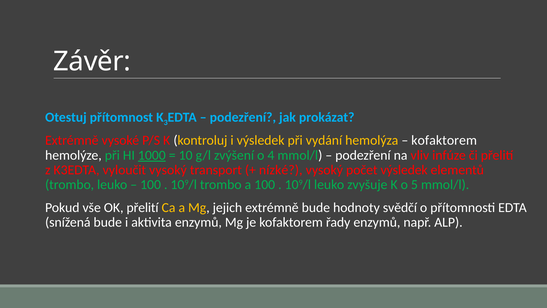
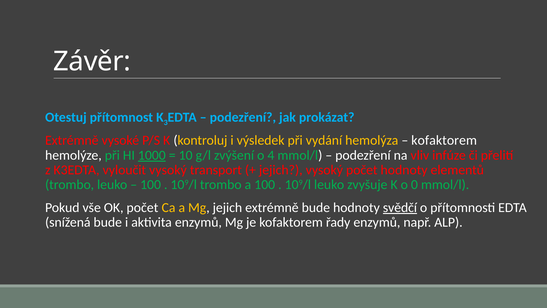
nízké at (281, 170): nízké -> jejich
počet výsledek: výsledek -> hodnoty
5: 5 -> 0
OK přelití: přelití -> počet
svědčí underline: none -> present
